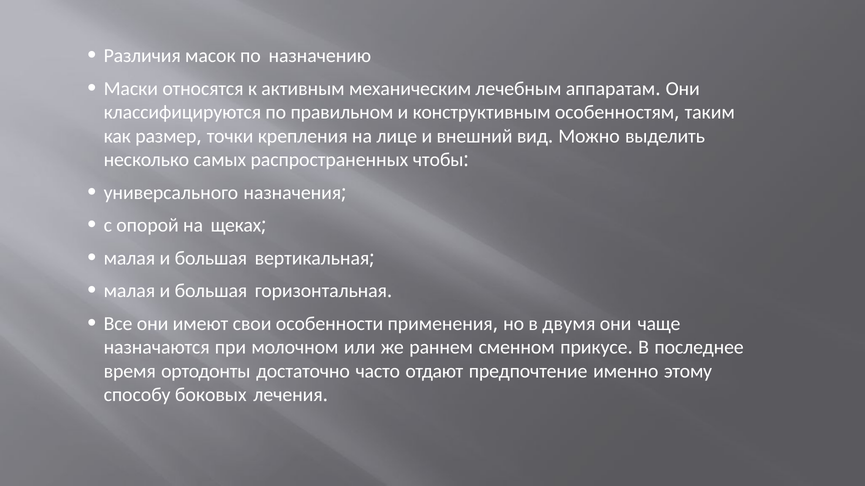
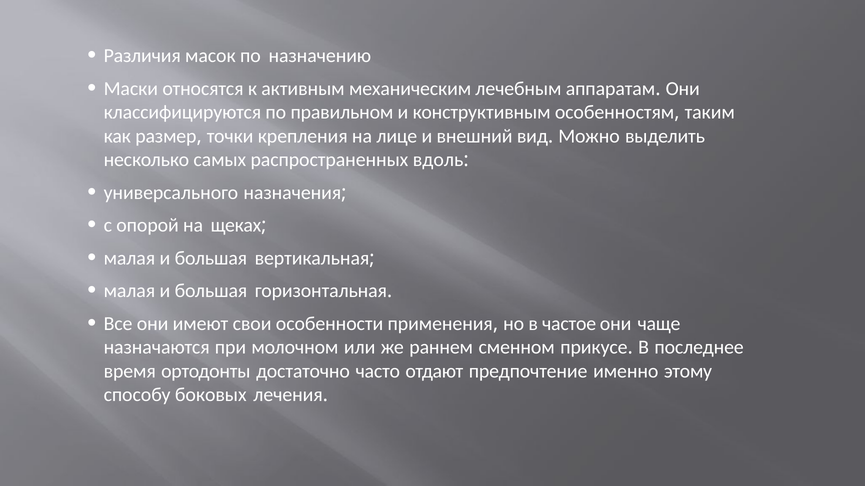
чтобы: чтобы -> вдоль
двумя: двумя -> частое
